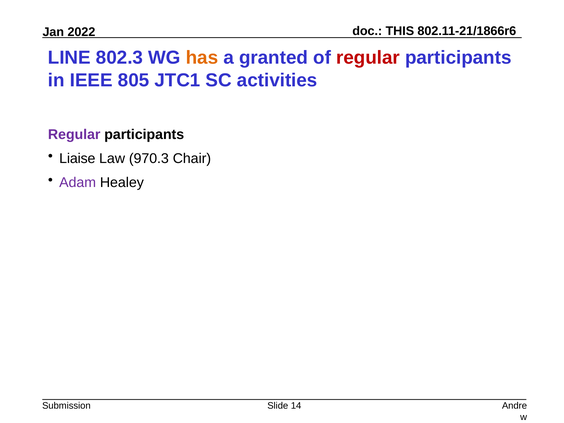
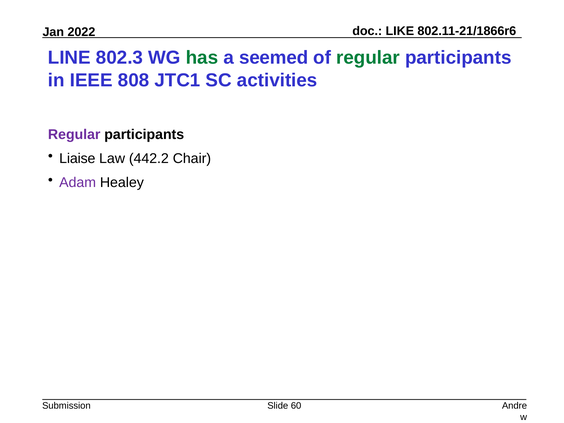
THIS: THIS -> LIKE
has colour: orange -> green
granted: granted -> seemed
regular at (368, 58) colour: red -> green
805: 805 -> 808
970.3: 970.3 -> 442.2
14: 14 -> 60
